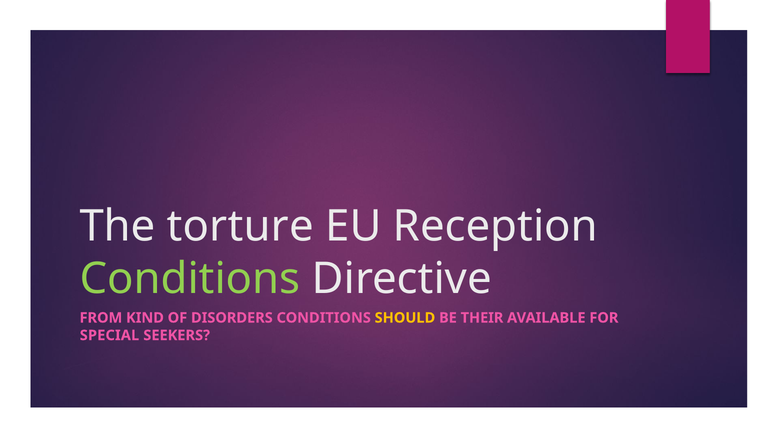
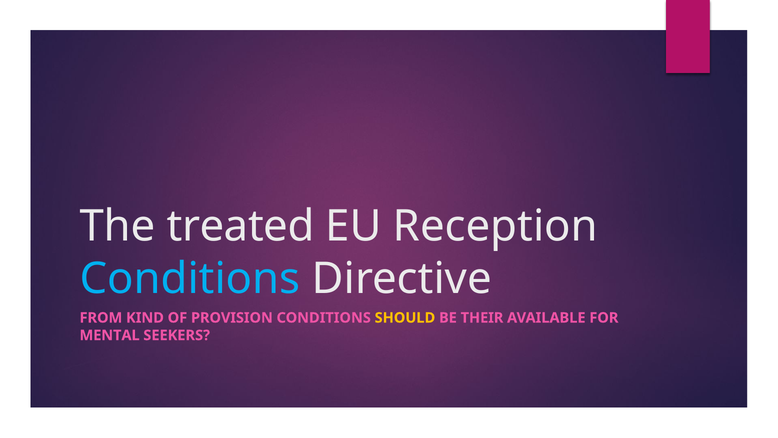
torture: torture -> treated
Conditions at (190, 279) colour: light green -> light blue
DISORDERS: DISORDERS -> PROVISION
SPECIAL: SPECIAL -> MENTAL
